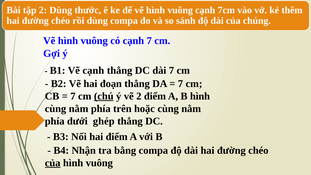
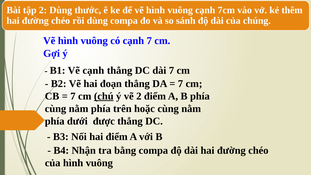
B hình: hình -> phía
ghép: ghép -> được
của at (53, 163) underline: present -> none
